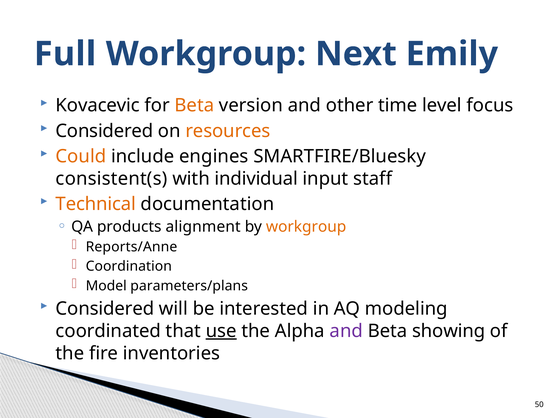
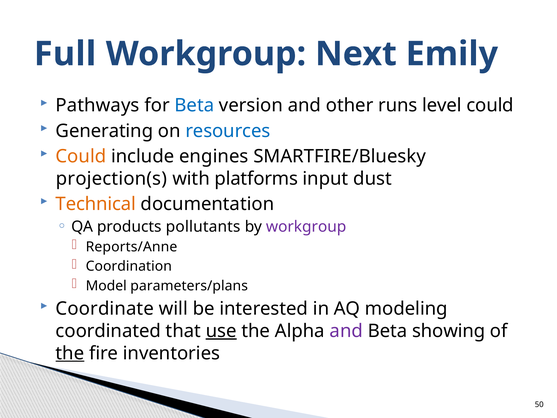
Kovacevic: Kovacevic -> Pathways
Beta at (194, 105) colour: orange -> blue
time: time -> runs
level focus: focus -> could
Considered at (104, 131): Considered -> Generating
resources colour: orange -> blue
consistent(s: consistent(s -> projection(s
individual: individual -> platforms
staff: staff -> dust
alignment: alignment -> pollutants
workgroup at (306, 227) colour: orange -> purple
Considered at (105, 308): Considered -> Coordinate
the at (70, 353) underline: none -> present
